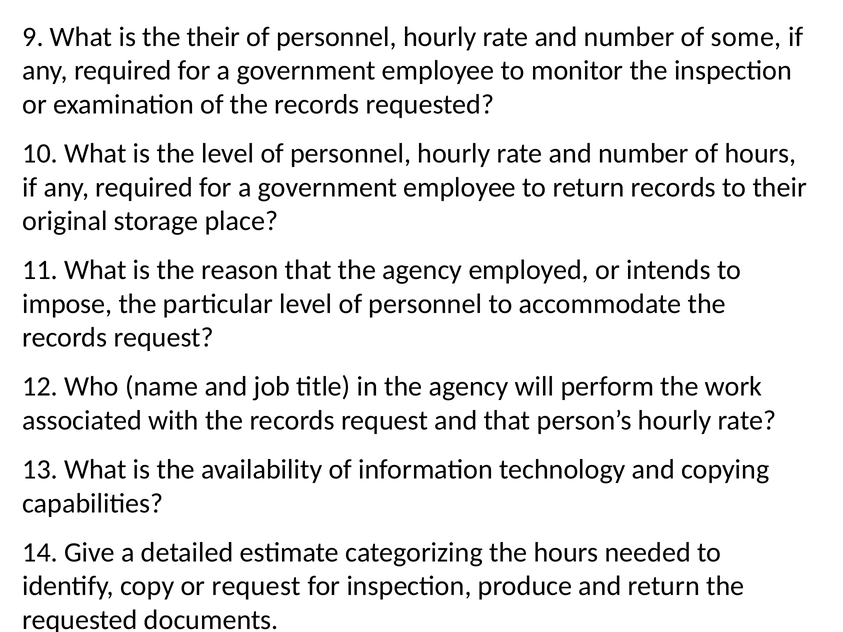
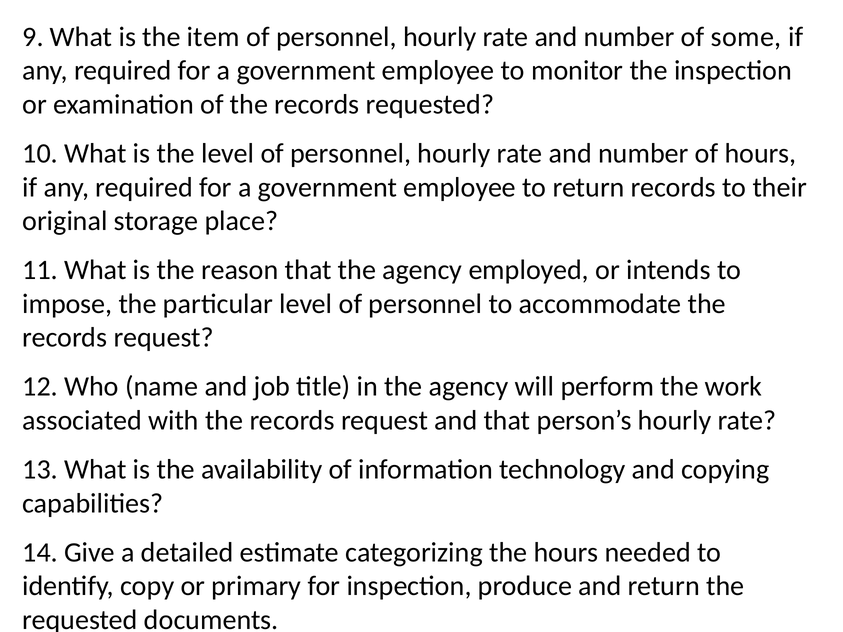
the their: their -> item
or request: request -> primary
